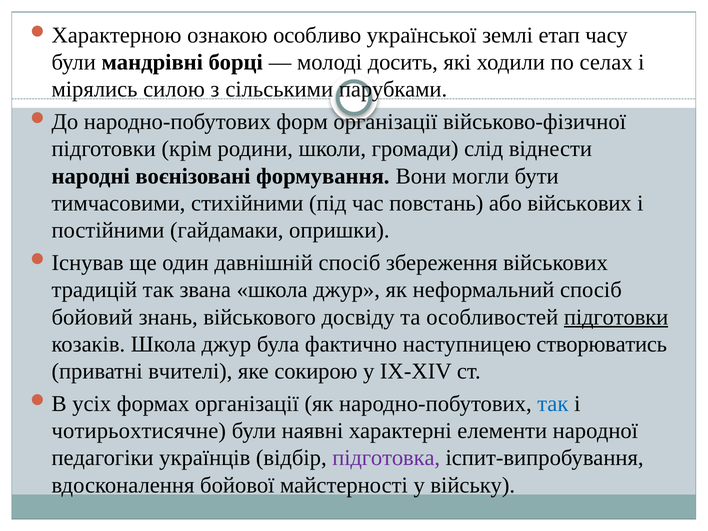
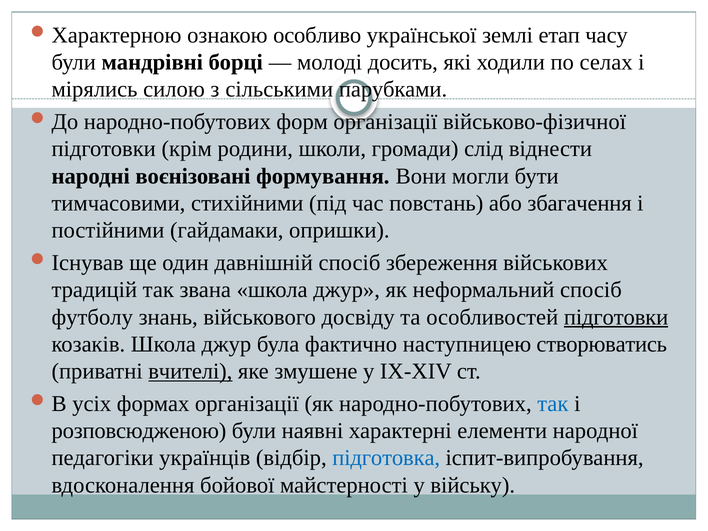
або військових: військових -> збагачення
бойовий: бойовий -> футболу
вчителі underline: none -> present
сокирою: сокирою -> змушене
чотирьохтисячне: чотирьохтисячне -> розповсюдженою
підготовка colour: purple -> blue
